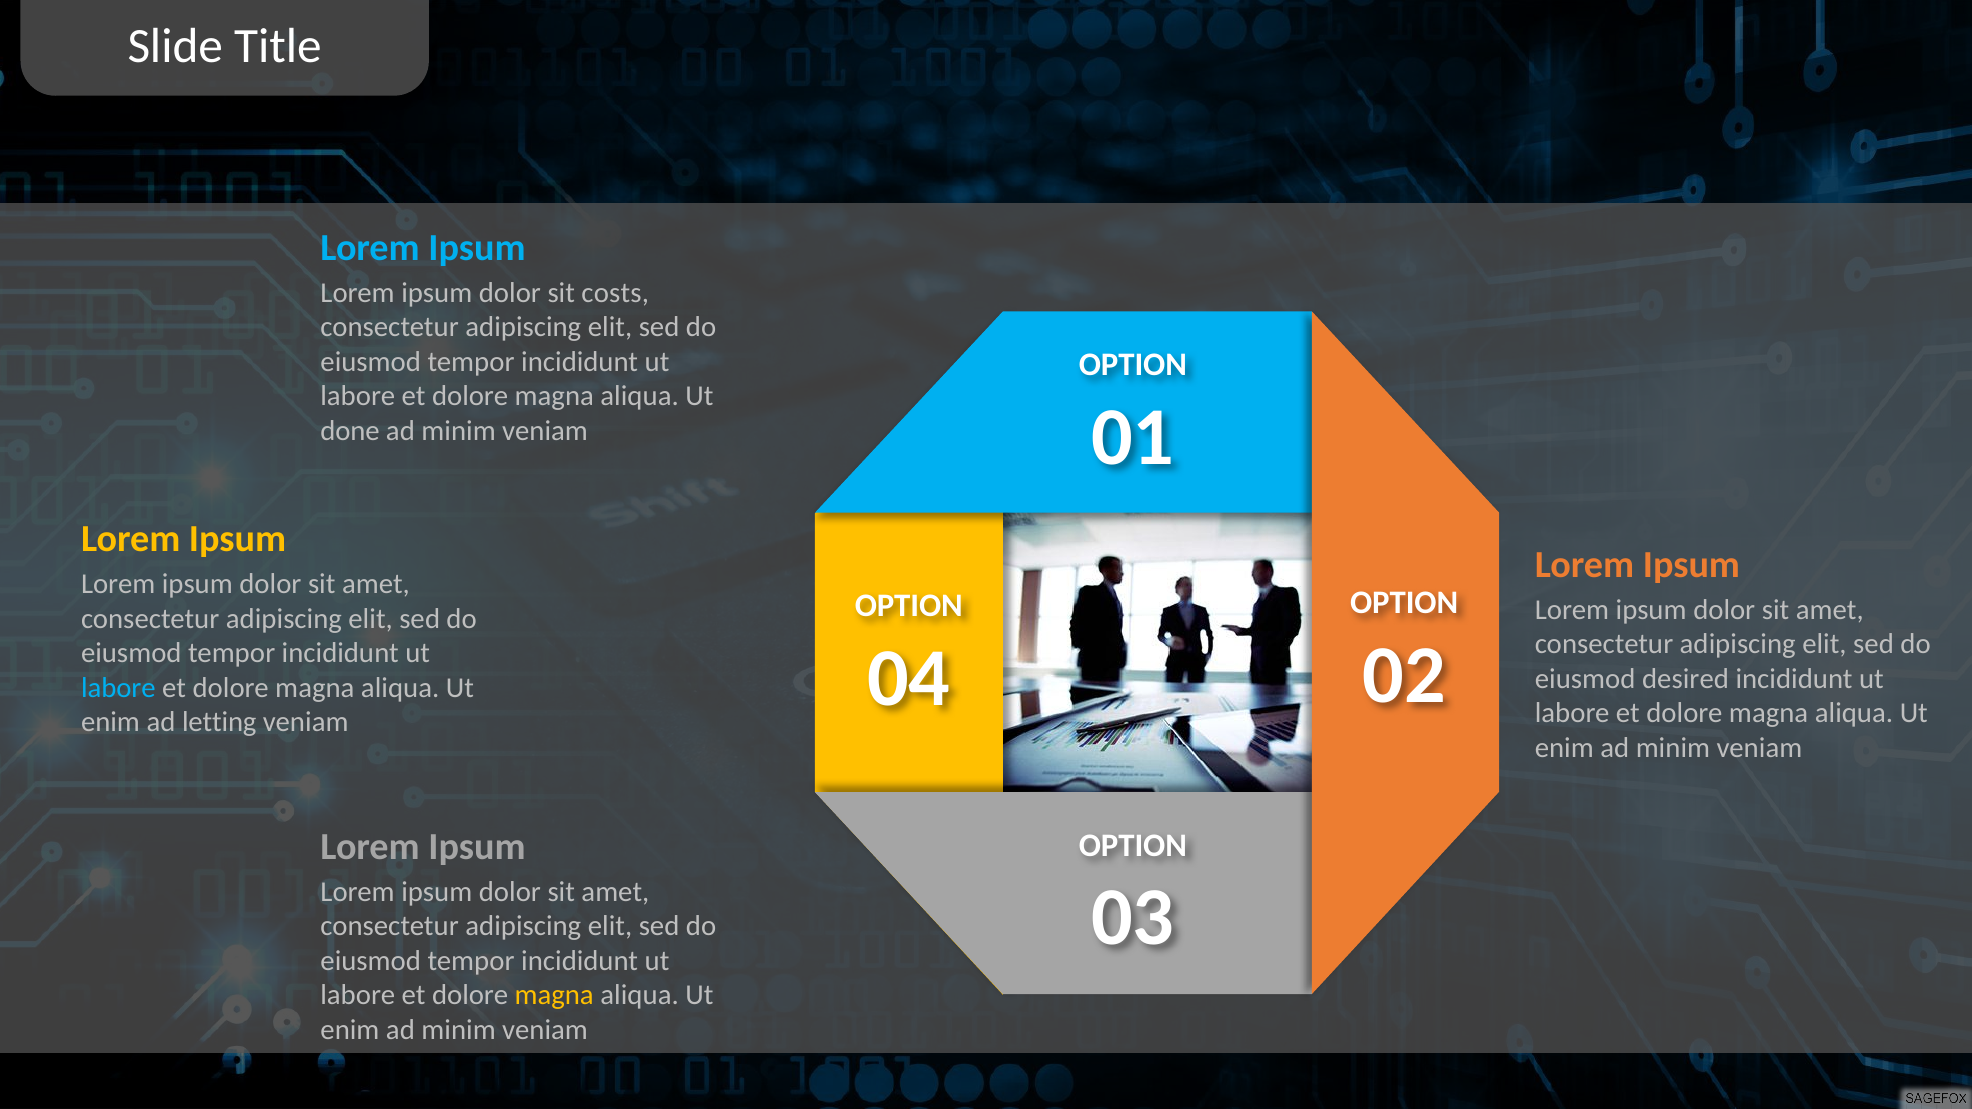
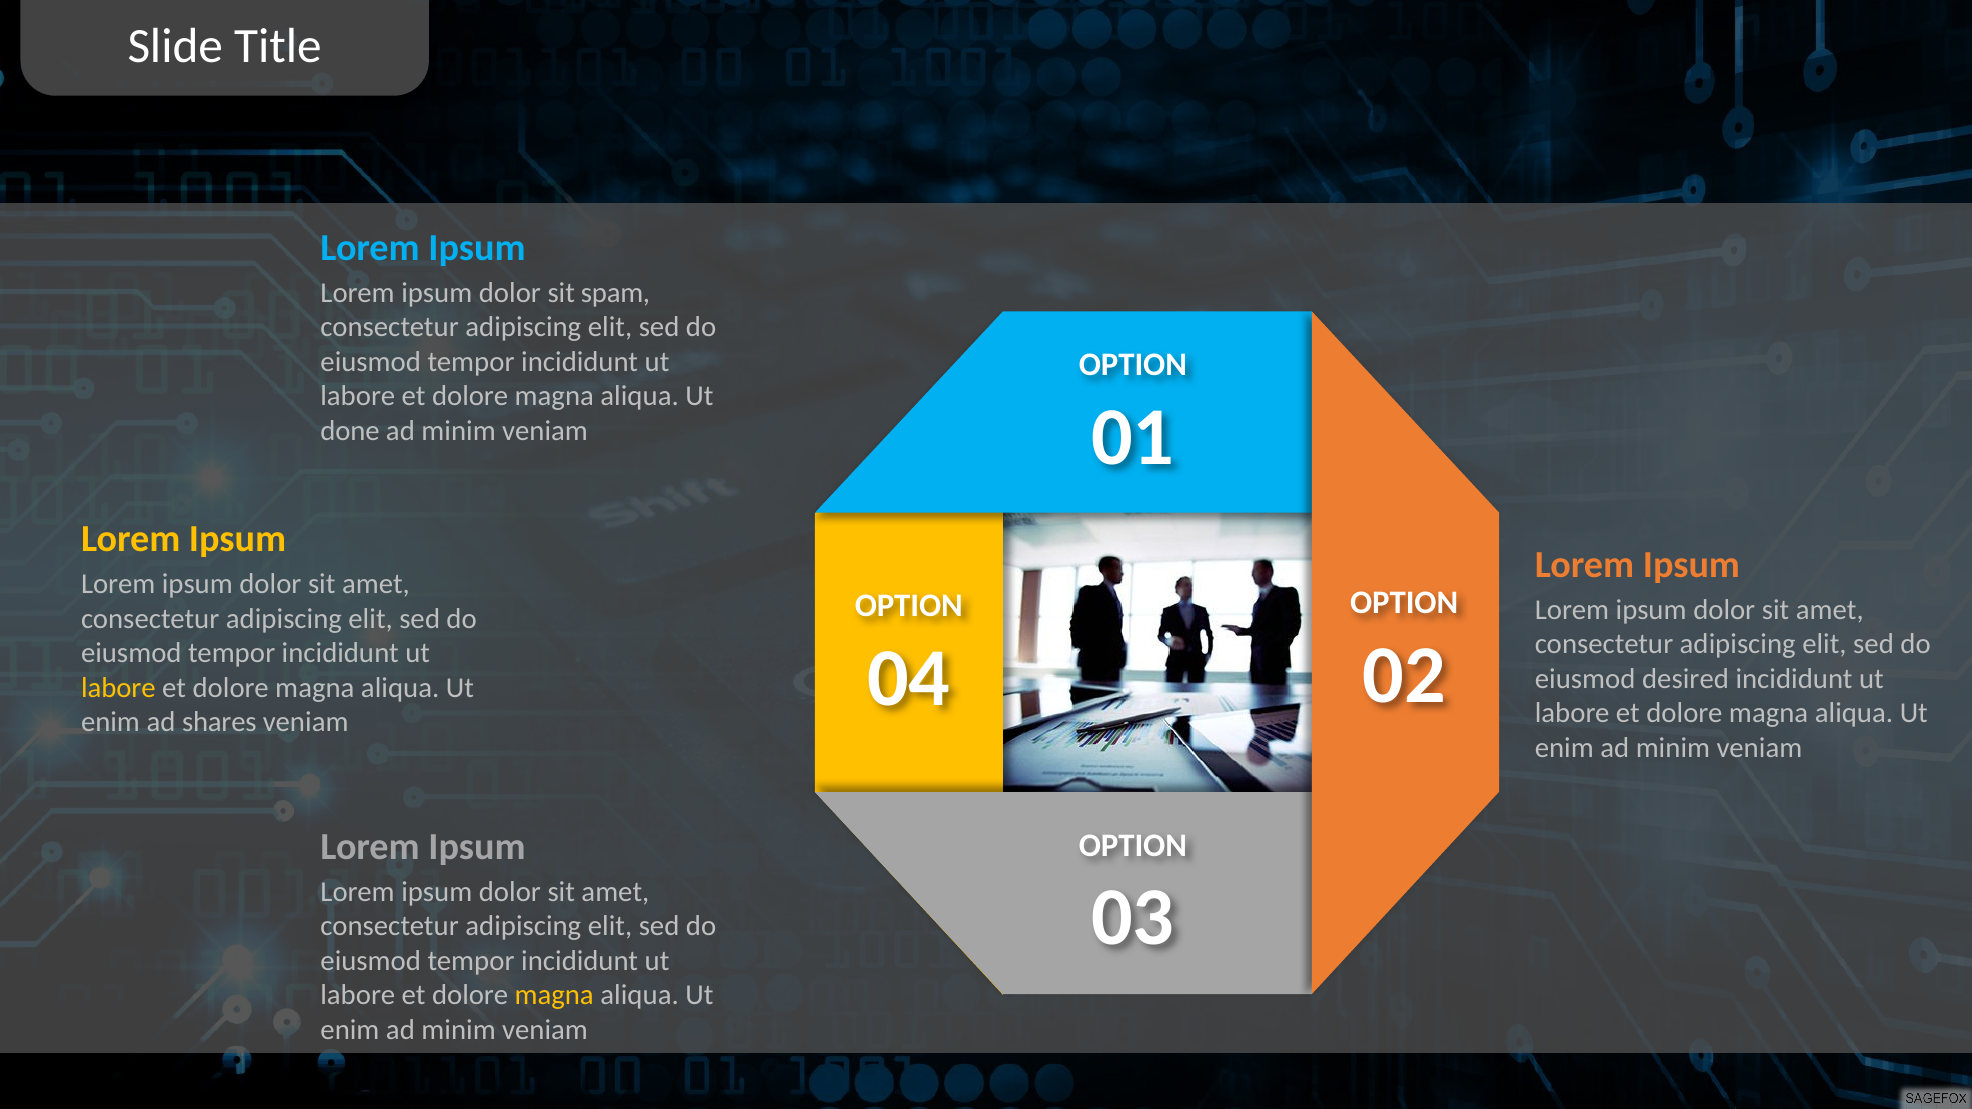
costs: costs -> spam
labore at (118, 688) colour: light blue -> yellow
letting: letting -> shares
